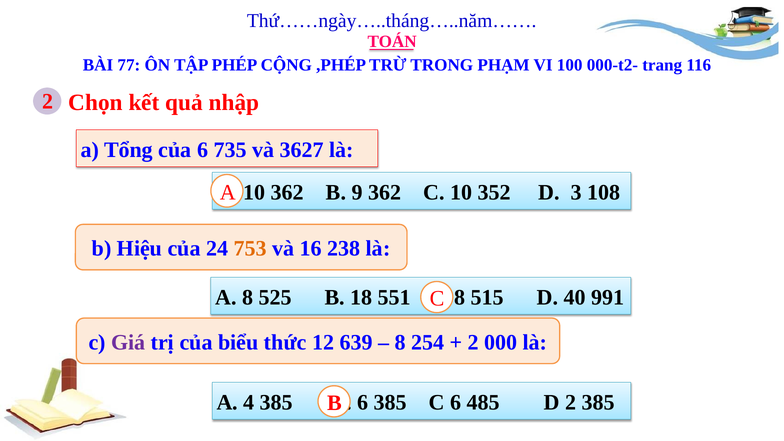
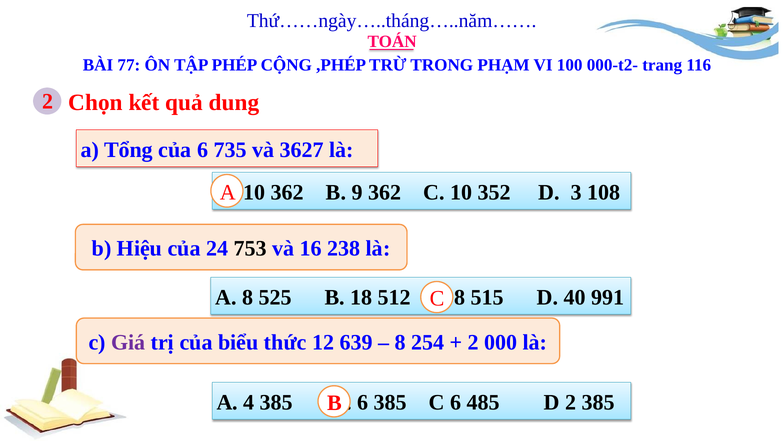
nhập: nhập -> dung
753 colour: orange -> black
551: 551 -> 512
